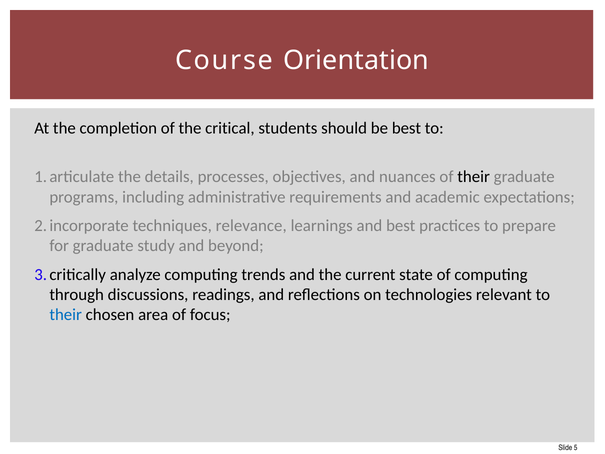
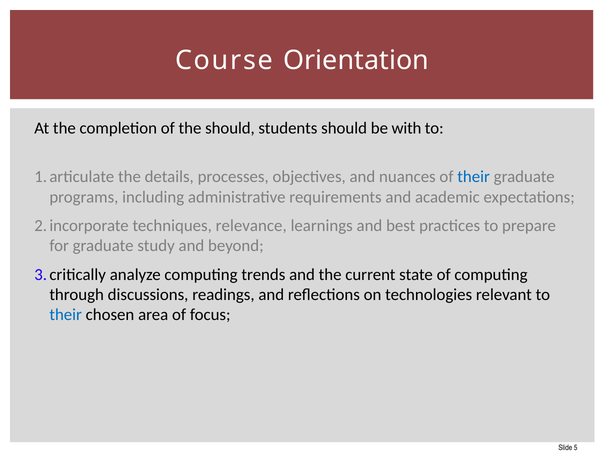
the critical: critical -> should
be best: best -> with
their at (474, 177) colour: black -> blue
